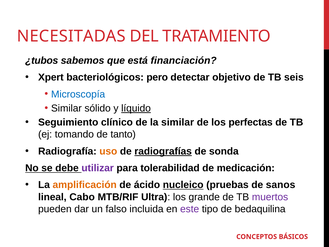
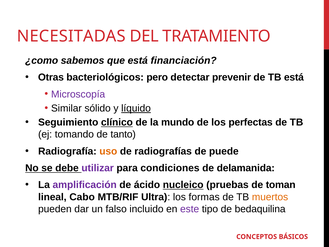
¿tubos: ¿tubos -> ¿como
Xpert: Xpert -> Otras
objetivo: objetivo -> prevenir
TB seis: seis -> está
Microscopía colour: blue -> purple
clínico underline: none -> present
la similar: similar -> mundo
radiografías underline: present -> none
sonda: sonda -> puede
tolerabilidad: tolerabilidad -> condiciones
medicación: medicación -> delamanida
amplificación colour: orange -> purple
sanos: sanos -> toman
grande: grande -> formas
muertos colour: purple -> orange
incluida: incluida -> incluido
